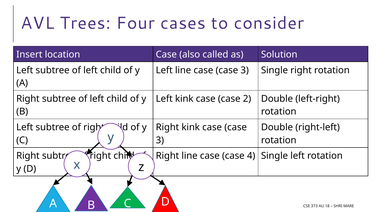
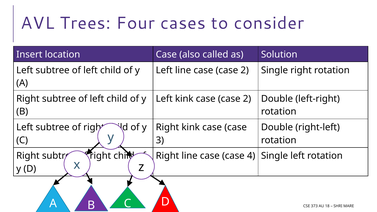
line case case 3: 3 -> 2
